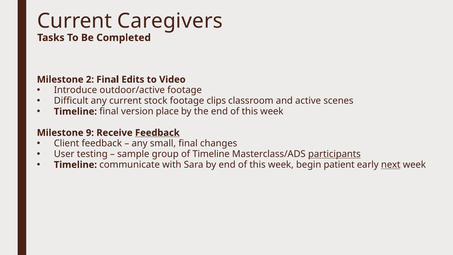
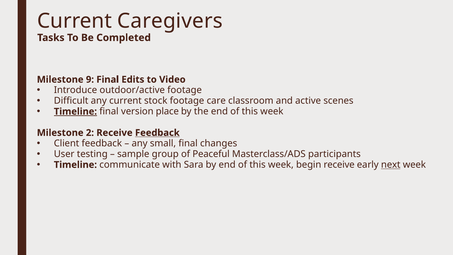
2: 2 -> 9
clips: clips -> care
Timeline at (75, 111) underline: none -> present
9: 9 -> 2
of Timeline: Timeline -> Peaceful
participants underline: present -> none
begin patient: patient -> receive
